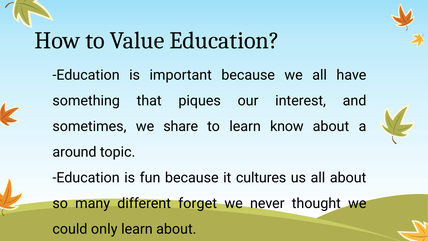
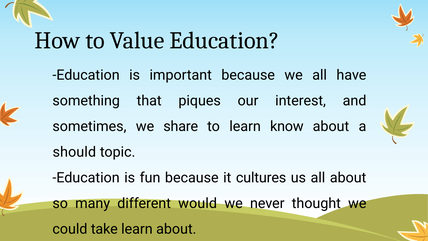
around: around -> should
forget: forget -> would
only: only -> take
